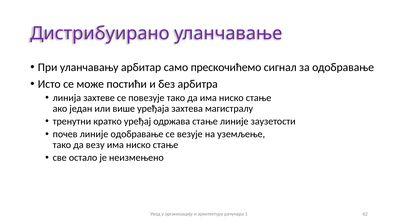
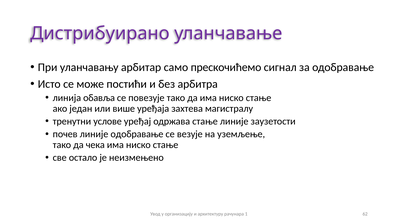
захтеве: захтеве -> обавља
кратко: кратко -> услове
везу: везу -> чека
